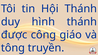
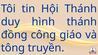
được: được -> đồng
